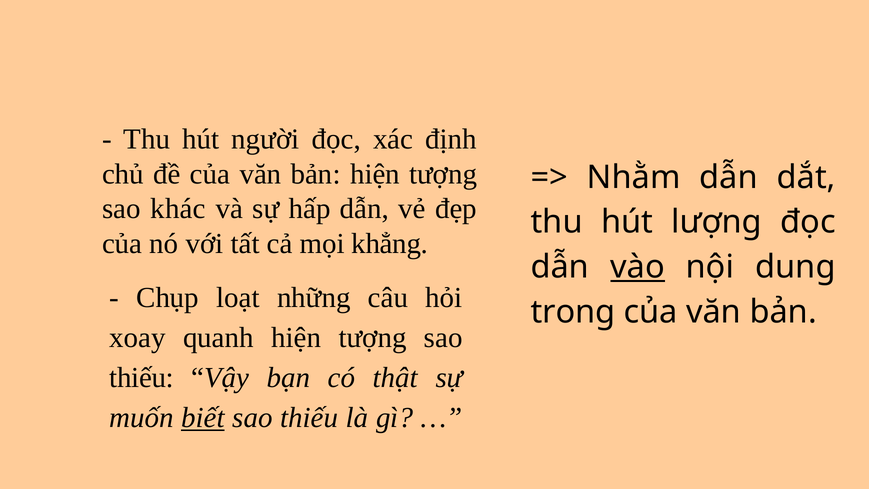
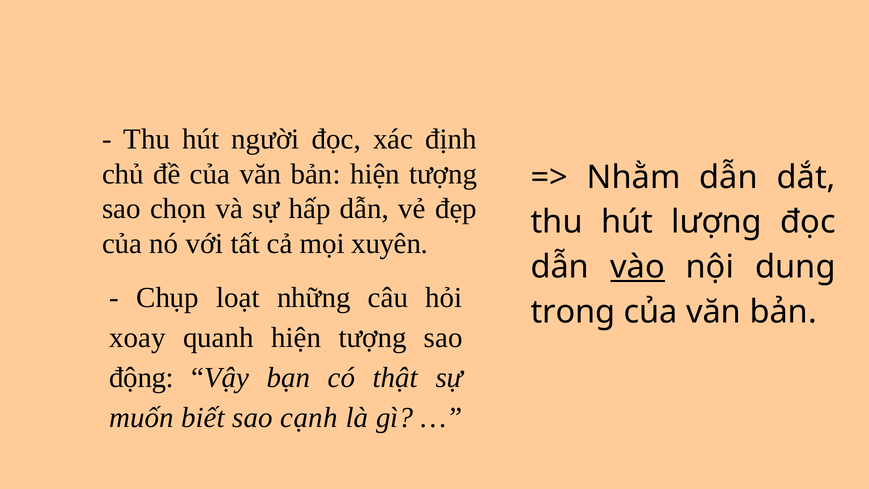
khác: khác -> chọn
khẳng: khẳng -> xuyên
thiếu at (142, 378): thiếu -> động
biết underline: present -> none
thiếu at (309, 418): thiếu -> cạnh
